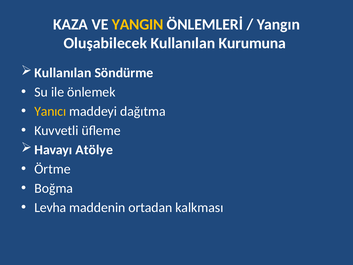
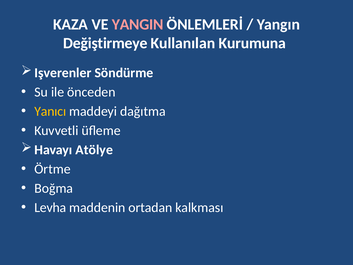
YANGIN colour: yellow -> pink
Oluşabilecek: Oluşabilecek -> Değiştirmeye
Kullanılan at (63, 73): Kullanılan -> Işverenler
önlemek: önlemek -> önceden
